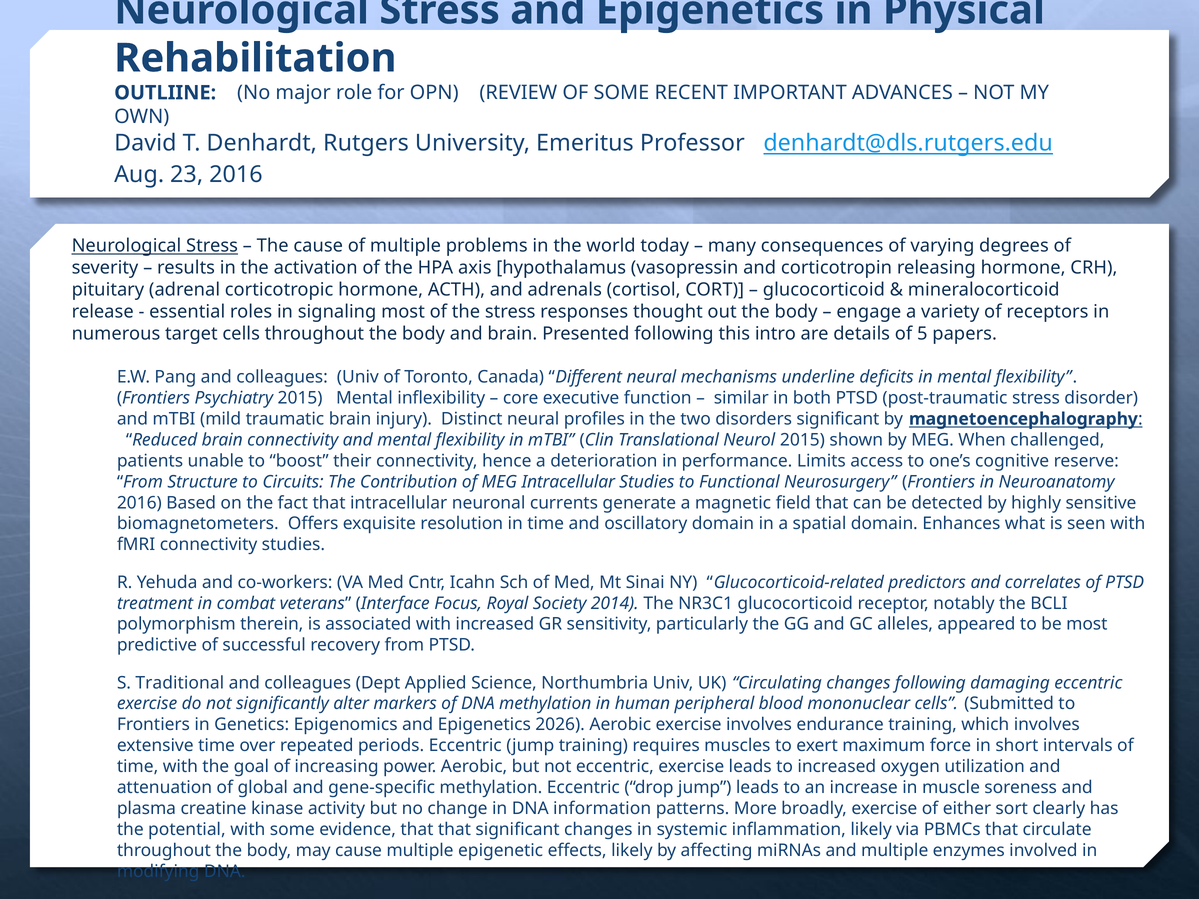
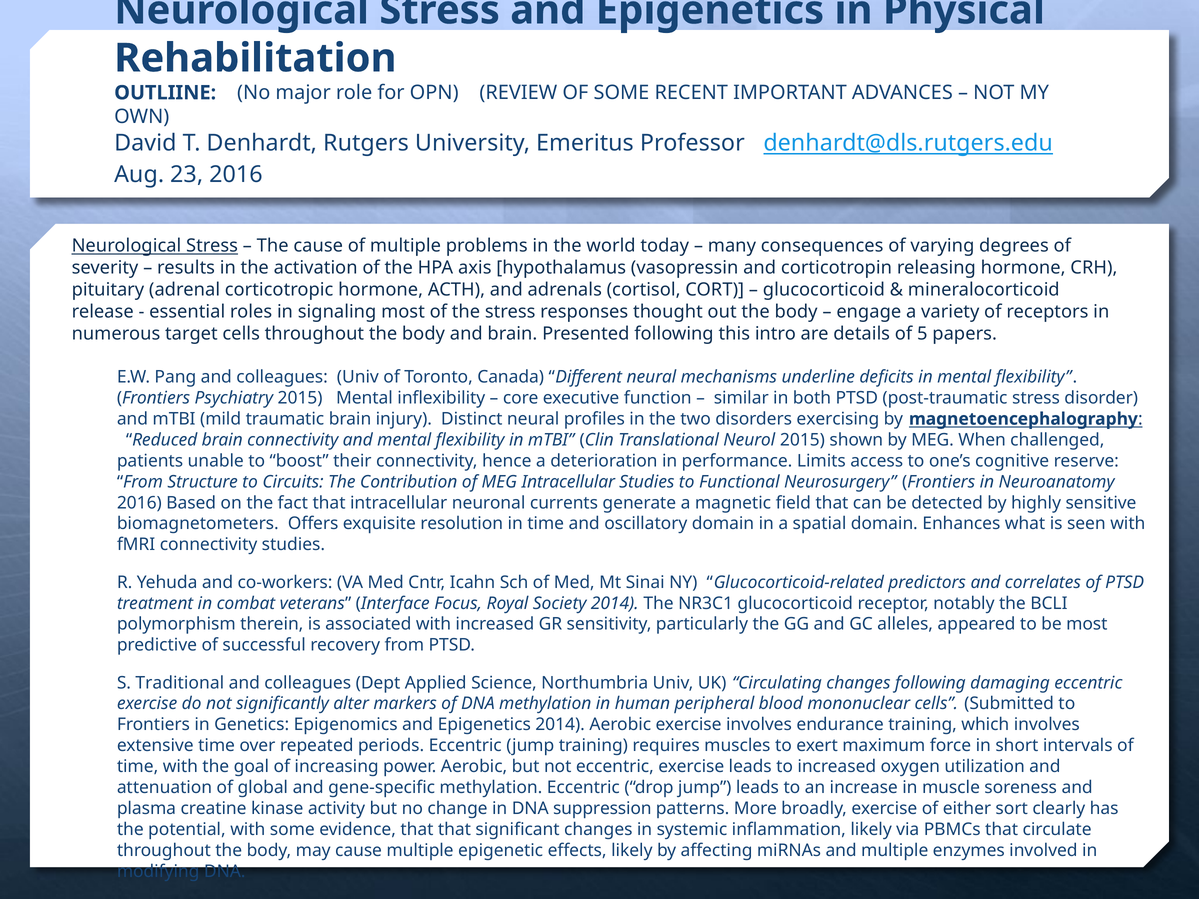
disorders significant: significant -> exercising
Epigenetics 2026: 2026 -> 2014
information: information -> suppression
